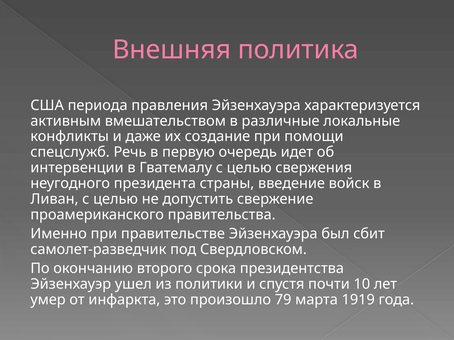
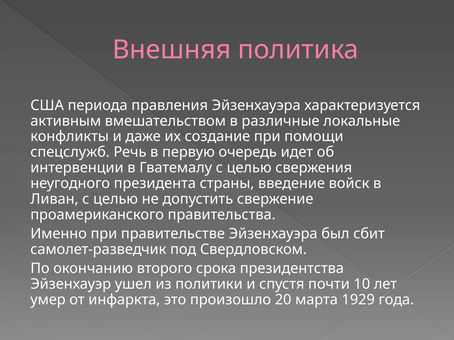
79: 79 -> 20
1919: 1919 -> 1929
